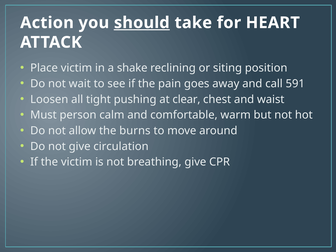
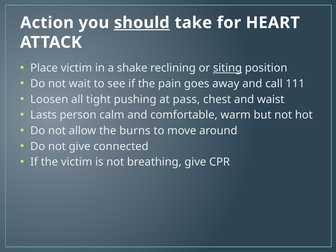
siting underline: none -> present
591: 591 -> 111
clear: clear -> pass
Must: Must -> Lasts
circulation: circulation -> connected
